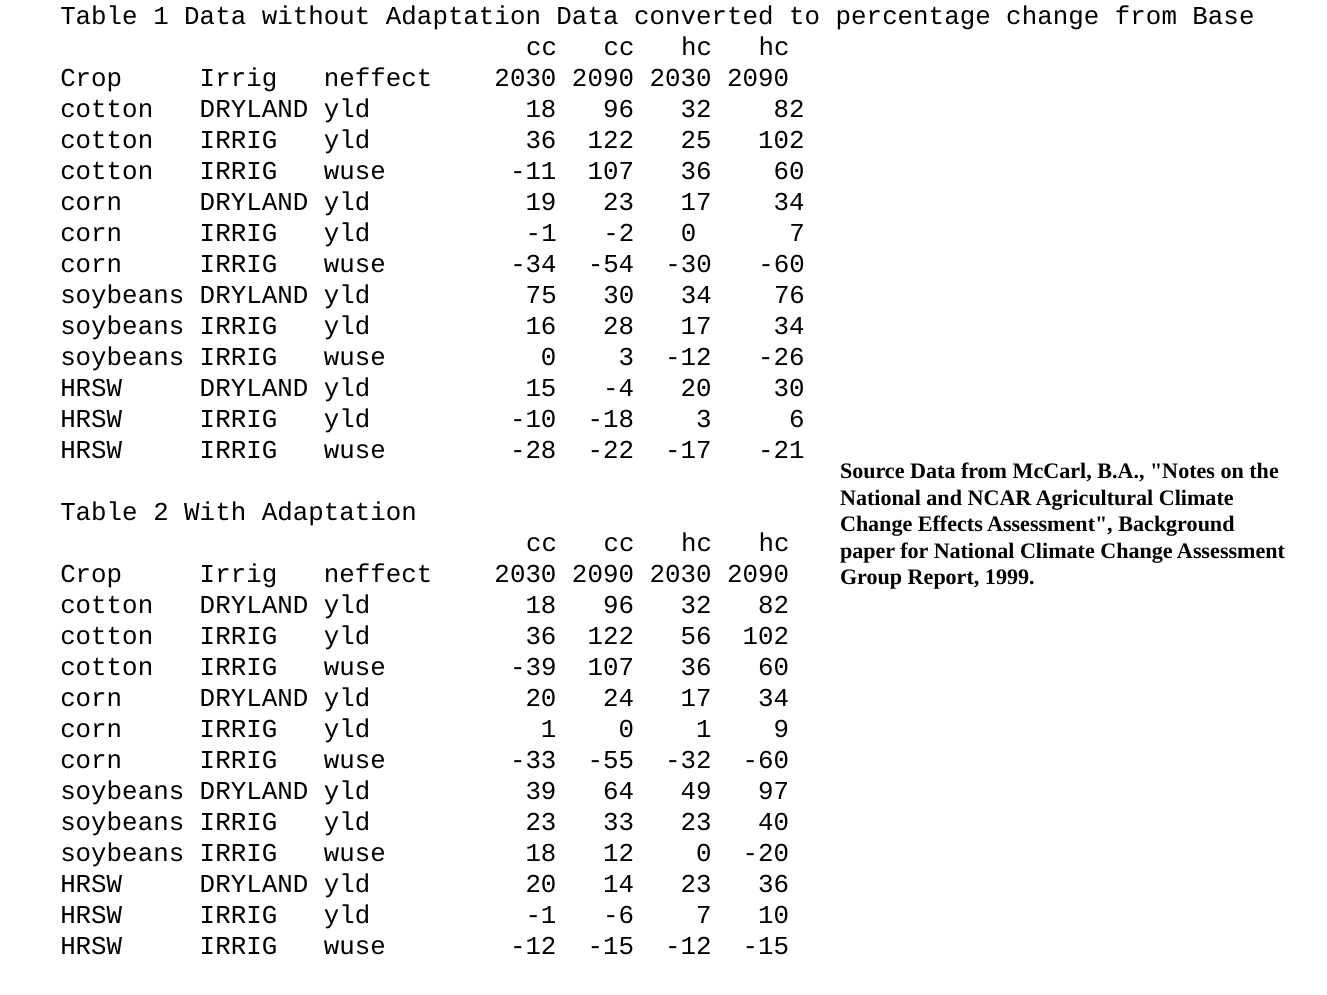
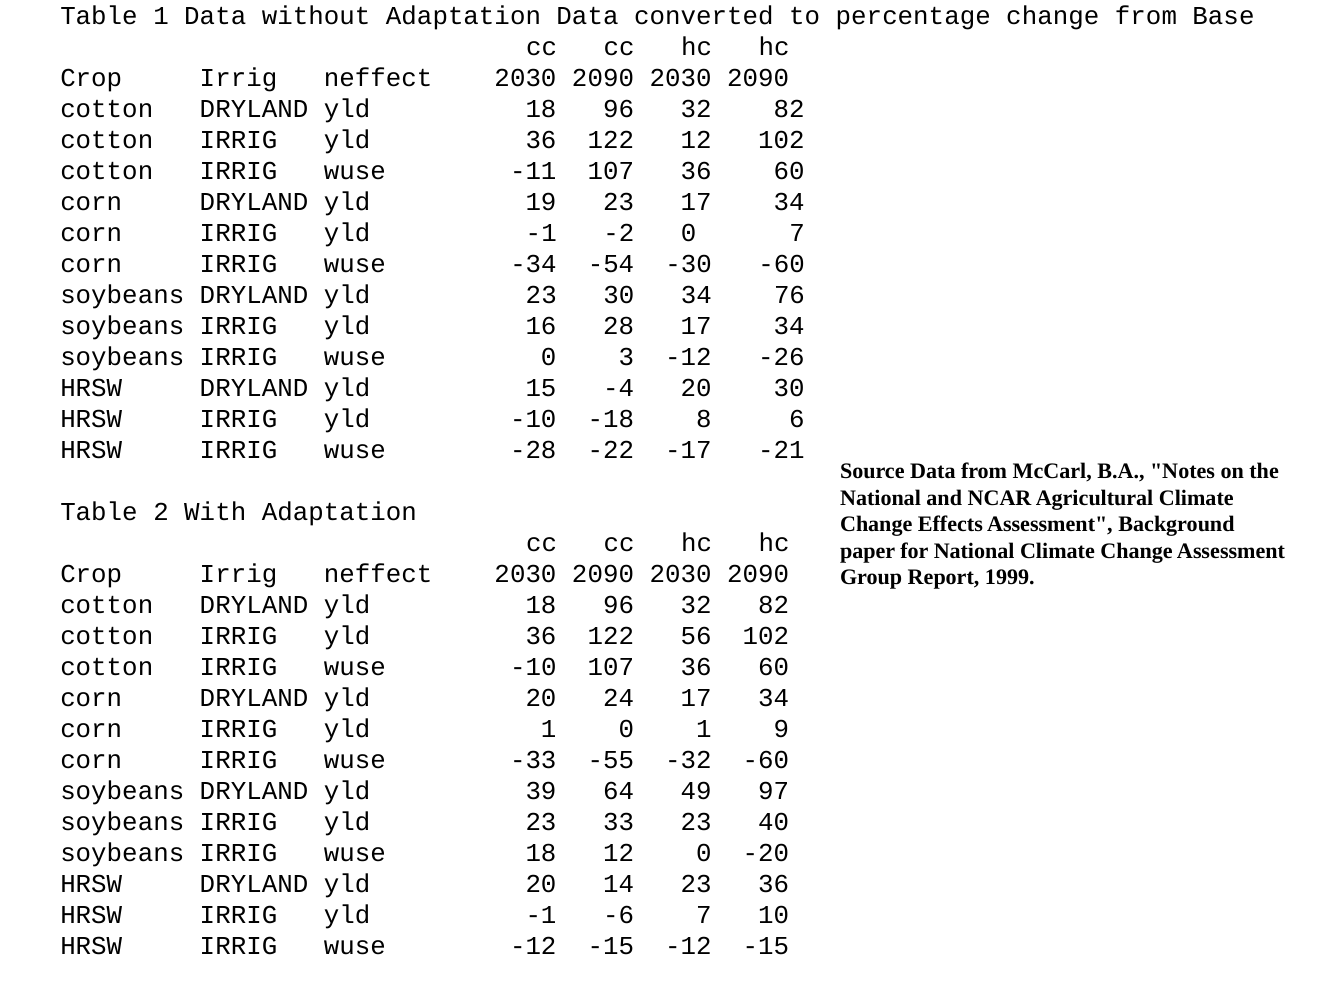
122 25: 25 -> 12
DRYLAND yld 75: 75 -> 23
-18 3: 3 -> 8
wuse -39: -39 -> -10
